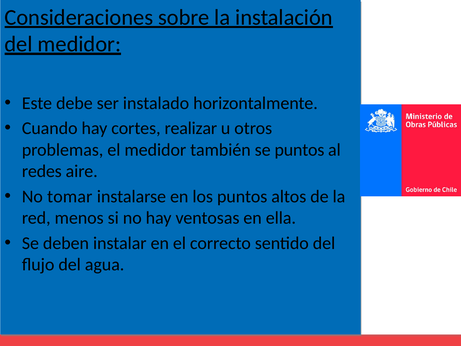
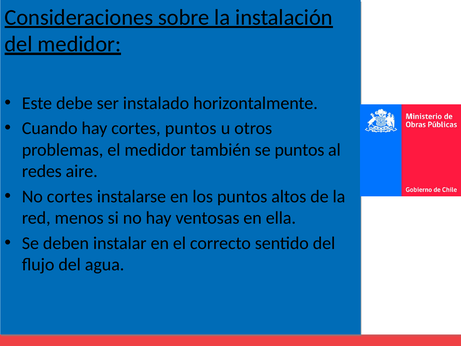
cortes realizar: realizar -> puntos
No tomar: tomar -> cortes
